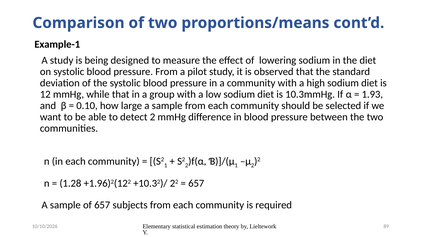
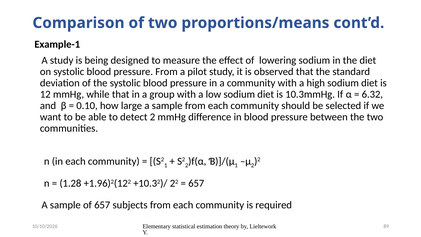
1.93: 1.93 -> 6.32
